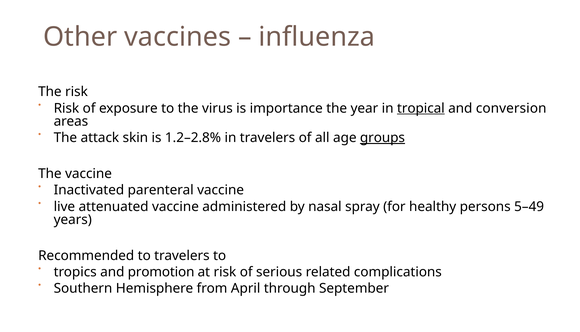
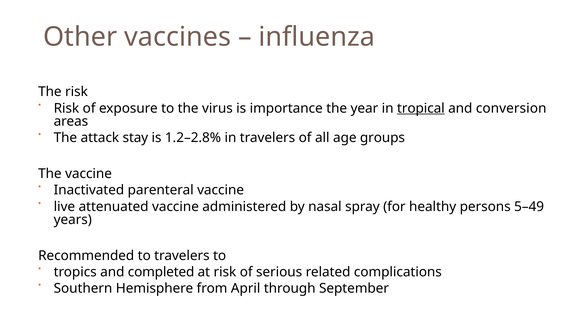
skin: skin -> stay
groups underline: present -> none
promotion: promotion -> completed
